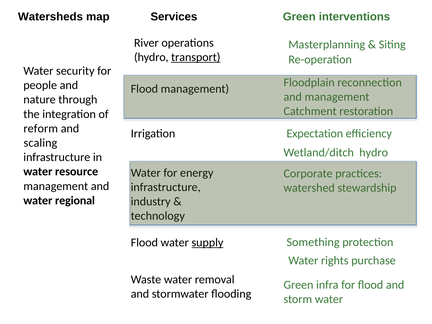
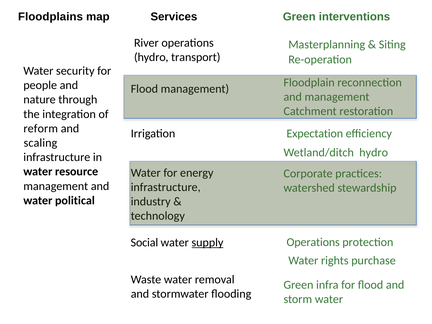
Watersheds: Watersheds -> Floodplains
transport underline: present -> none
regional: regional -> political
Something at (313, 242): Something -> Operations
Flood at (144, 242): Flood -> Social
